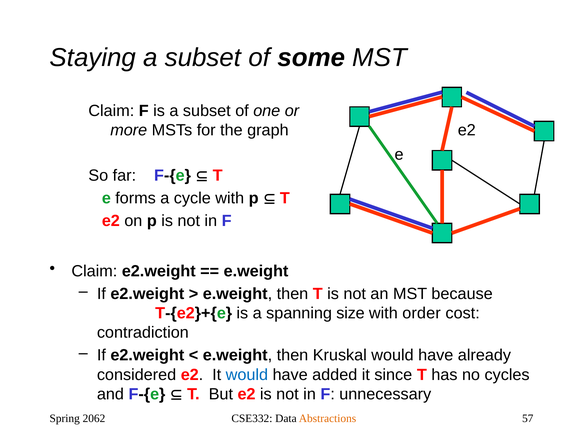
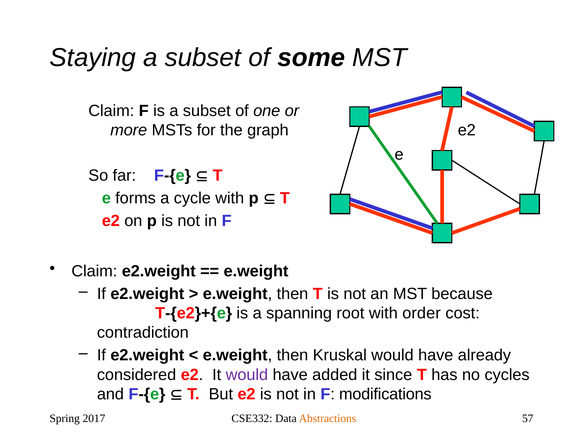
size: size -> root
would at (247, 375) colour: blue -> purple
unnecessary: unnecessary -> modifications
2062: 2062 -> 2017
